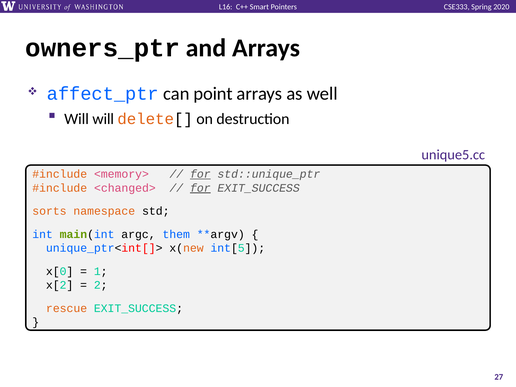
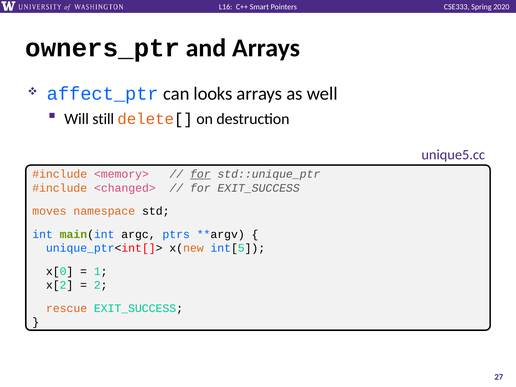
point: point -> looks
Will will: will -> still
for at (200, 188) underline: present -> none
sorts: sorts -> moves
them: them -> ptrs
